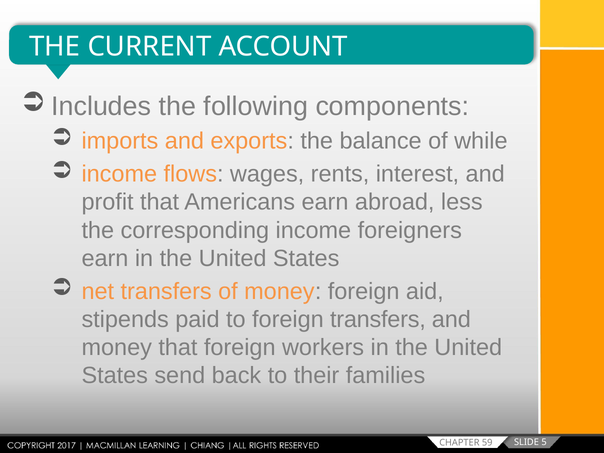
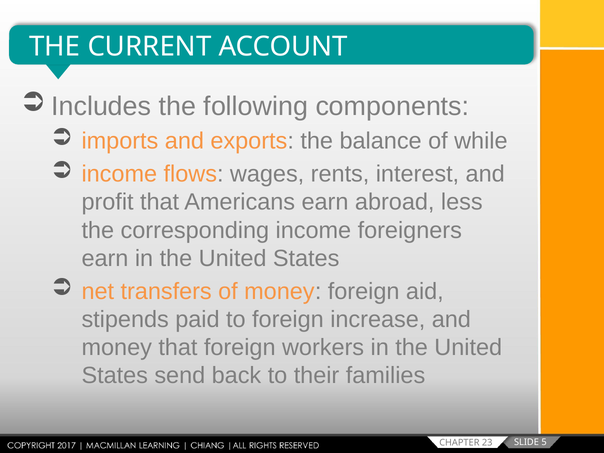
foreign transfers: transfers -> increase
59: 59 -> 23
